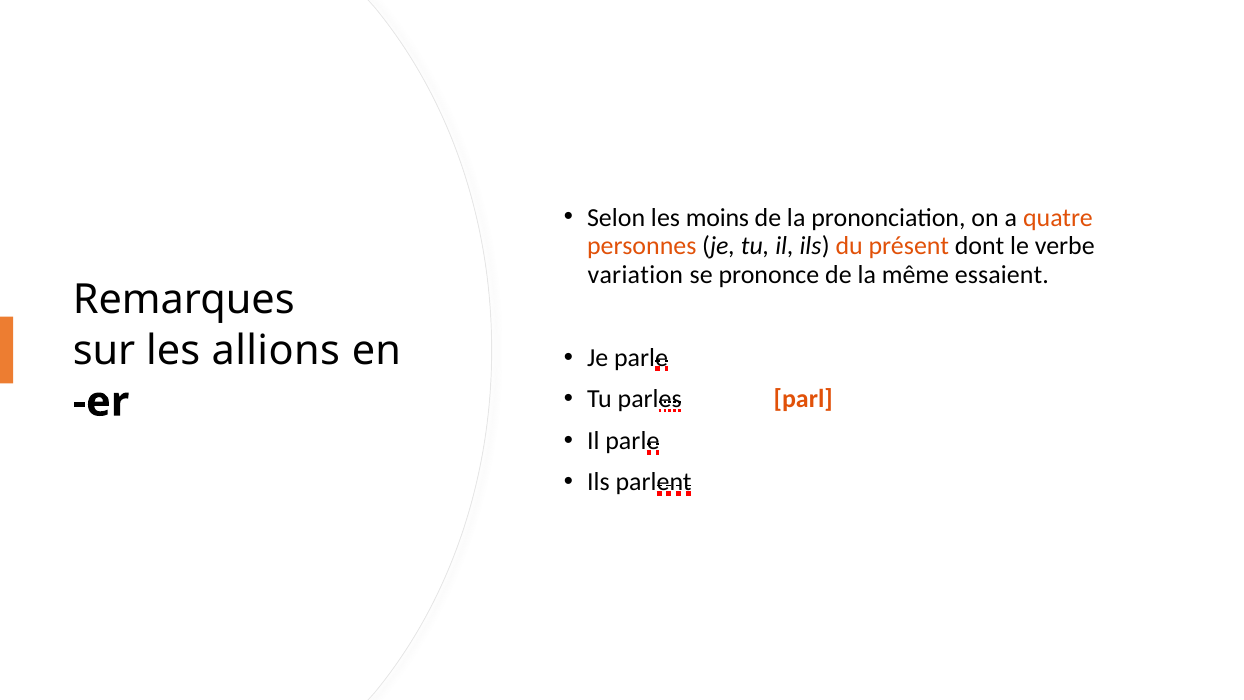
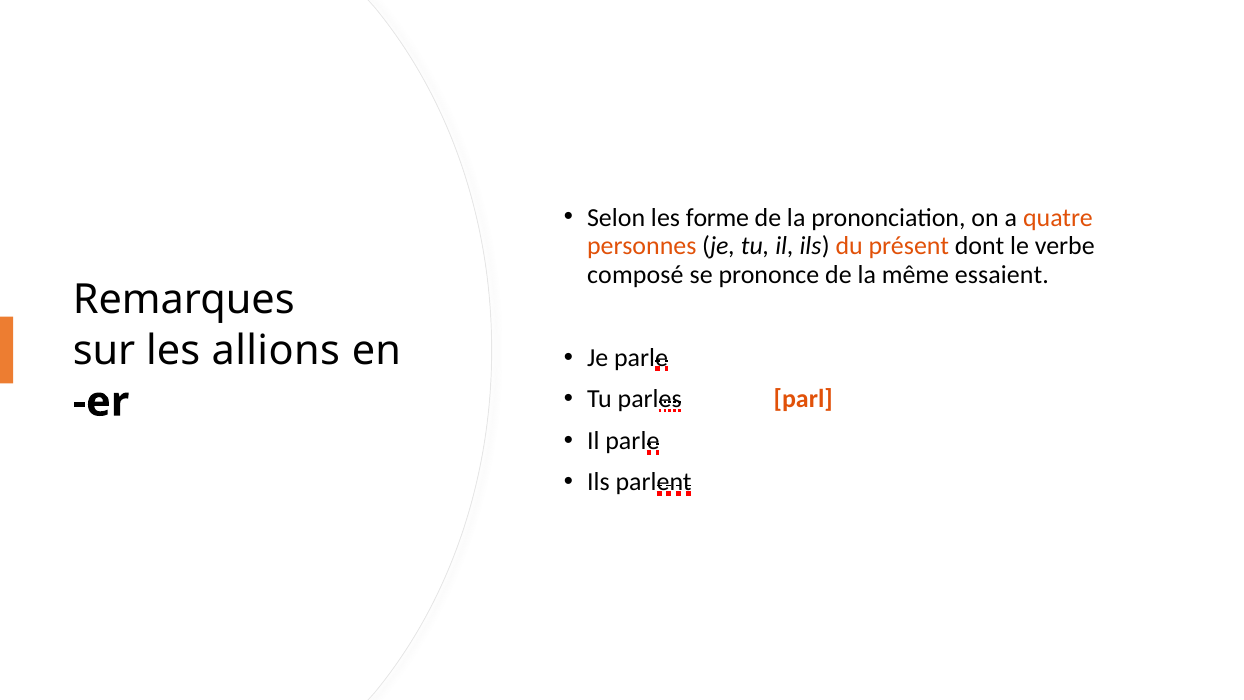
moins: moins -> forme
variation: variation -> composé
